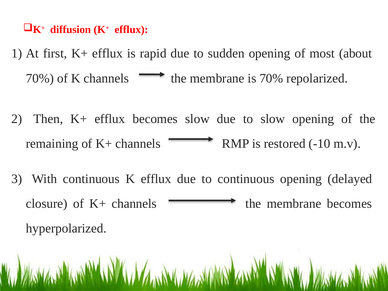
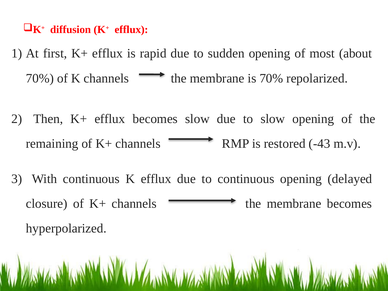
-10: -10 -> -43
